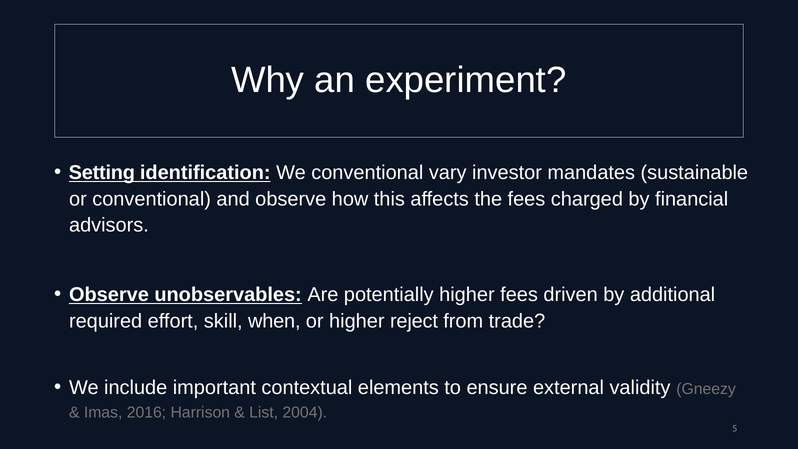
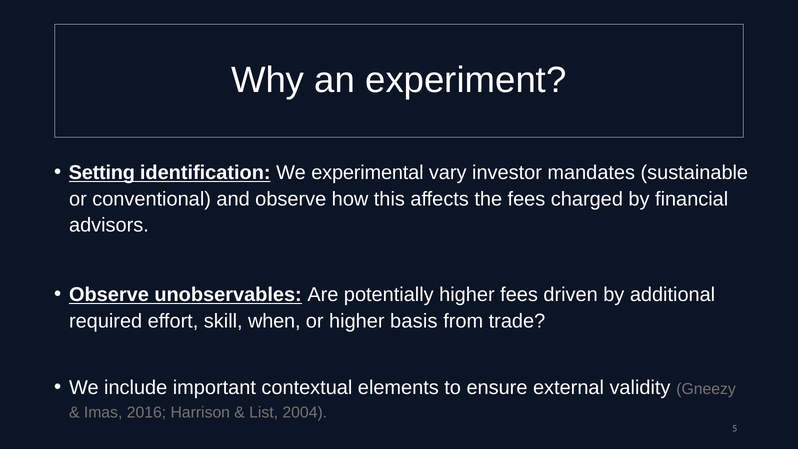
We conventional: conventional -> experimental
reject: reject -> basis
